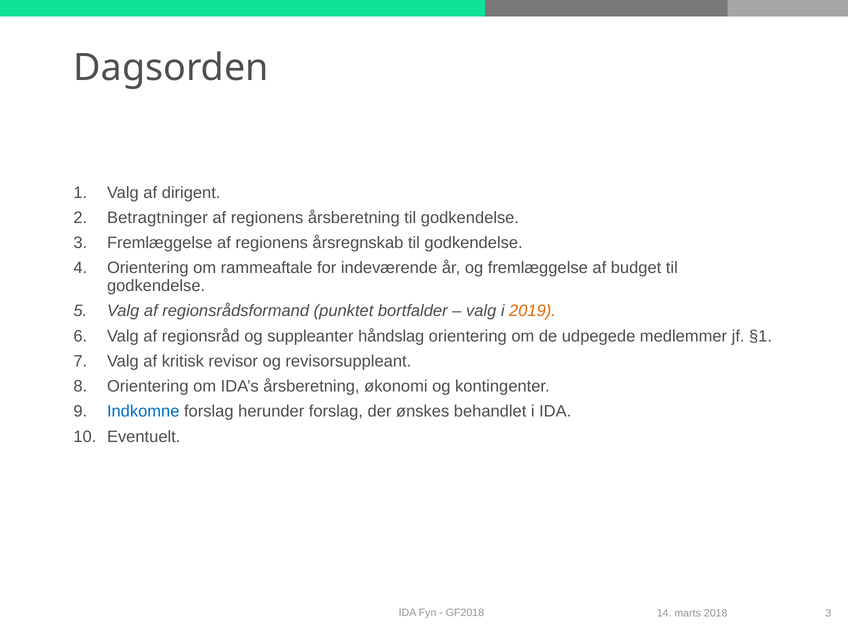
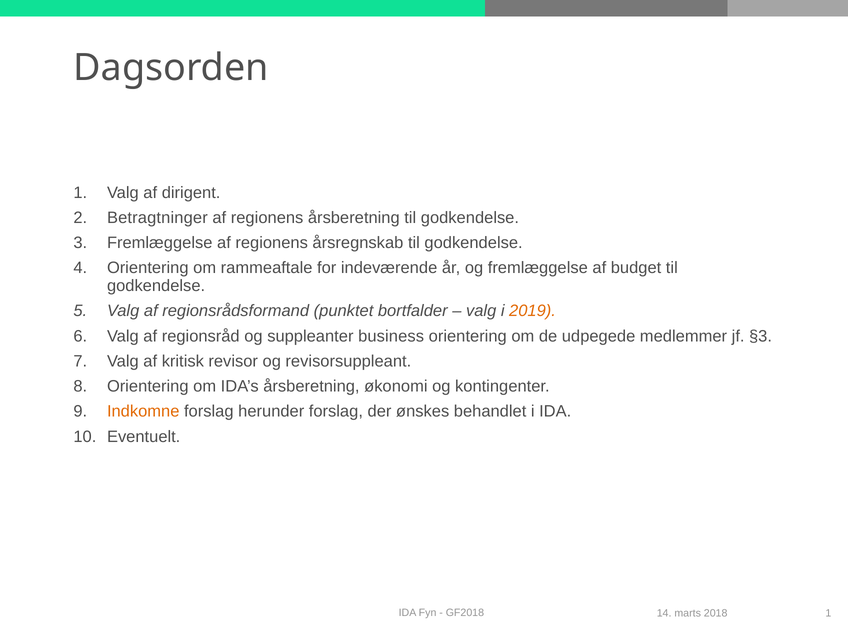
håndslag: håndslag -> business
§1: §1 -> §3
Indkomne colour: blue -> orange
GF2018 3: 3 -> 1
